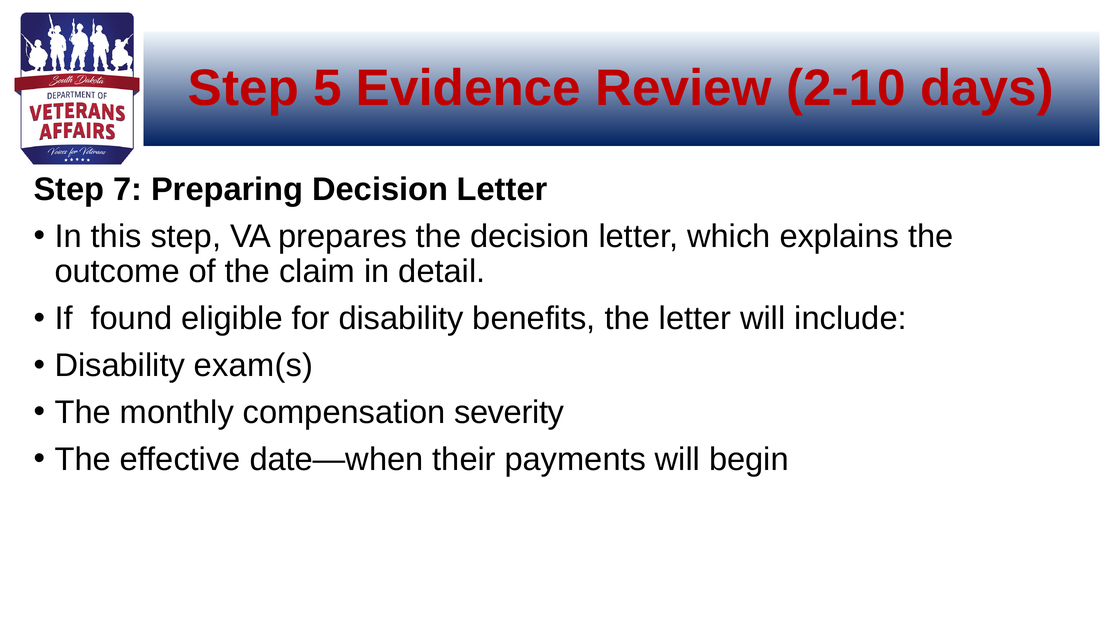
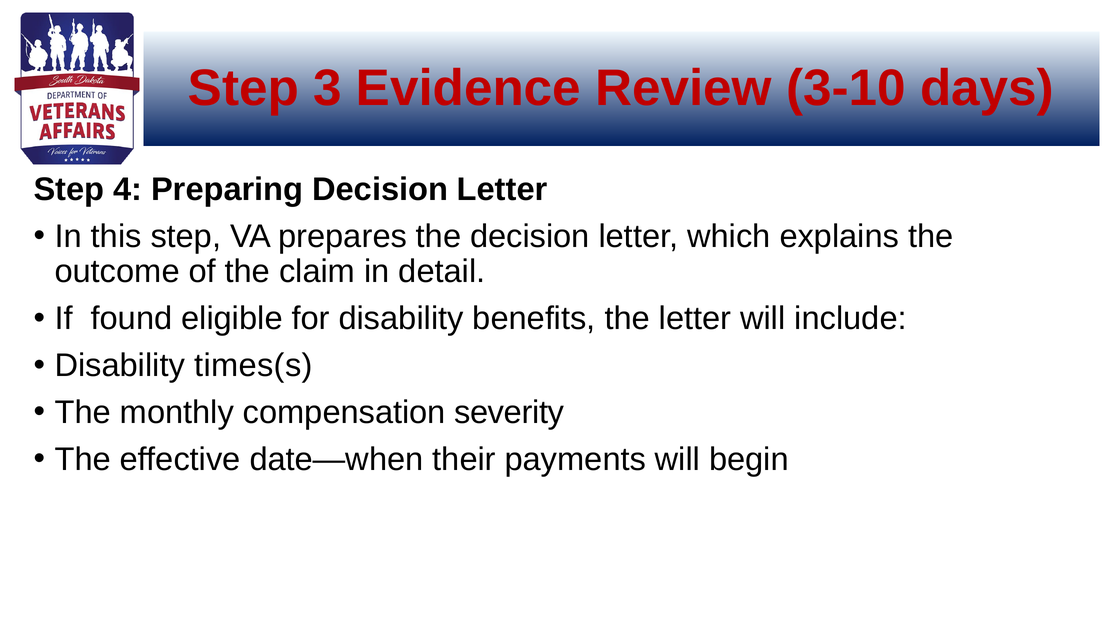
5: 5 -> 3
2-10: 2-10 -> 3-10
7: 7 -> 4
exam(s: exam(s -> times(s
